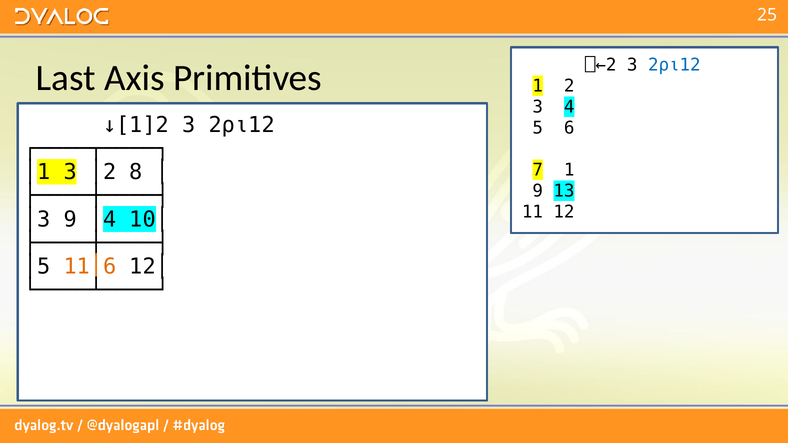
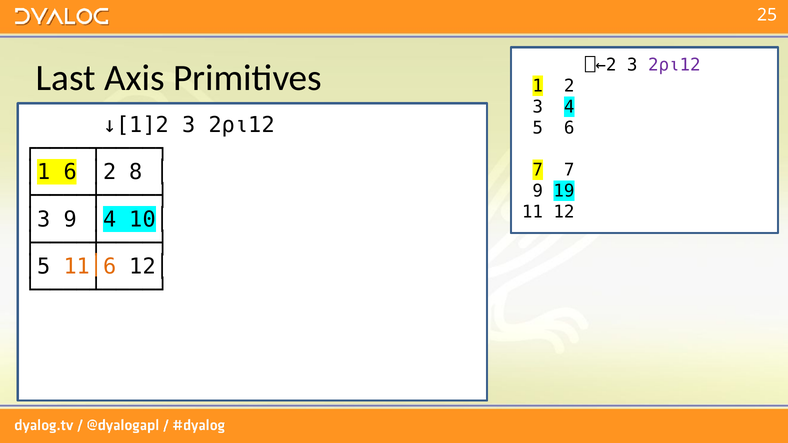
2⍴⍳12 at (674, 65) colour: blue -> purple
7 1: 1 -> 7
│1 3: 3 -> 6
13: 13 -> 19
